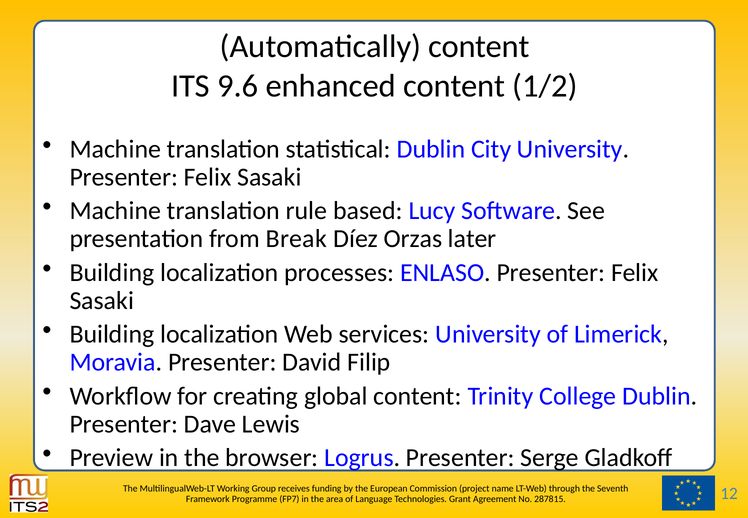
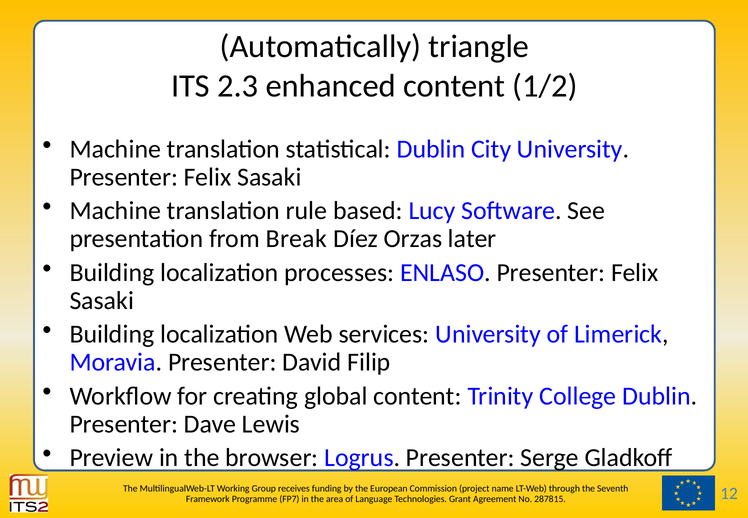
Automatically content: content -> triangle
9.6: 9.6 -> 2.3
